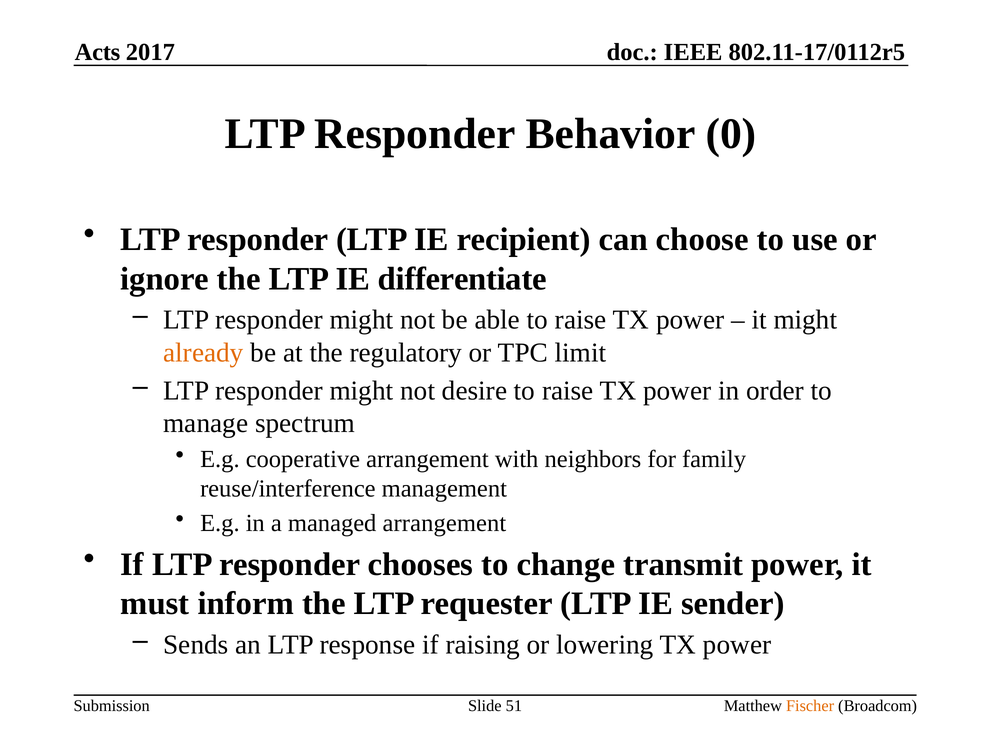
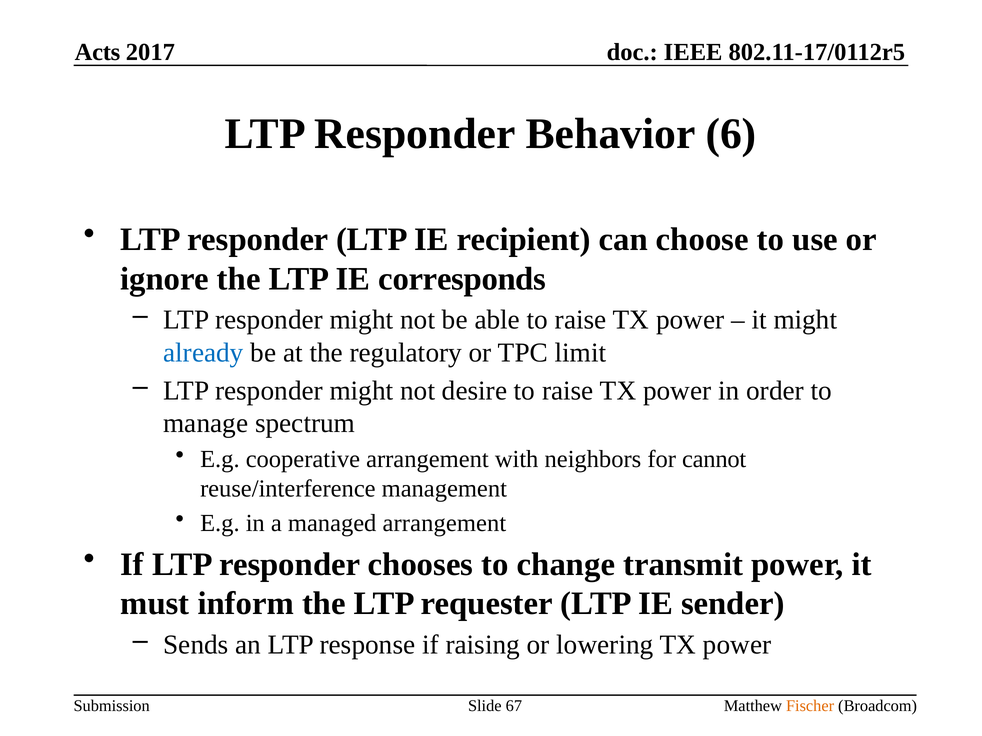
0: 0 -> 6
differentiate: differentiate -> corresponds
already colour: orange -> blue
family: family -> cannot
51: 51 -> 67
